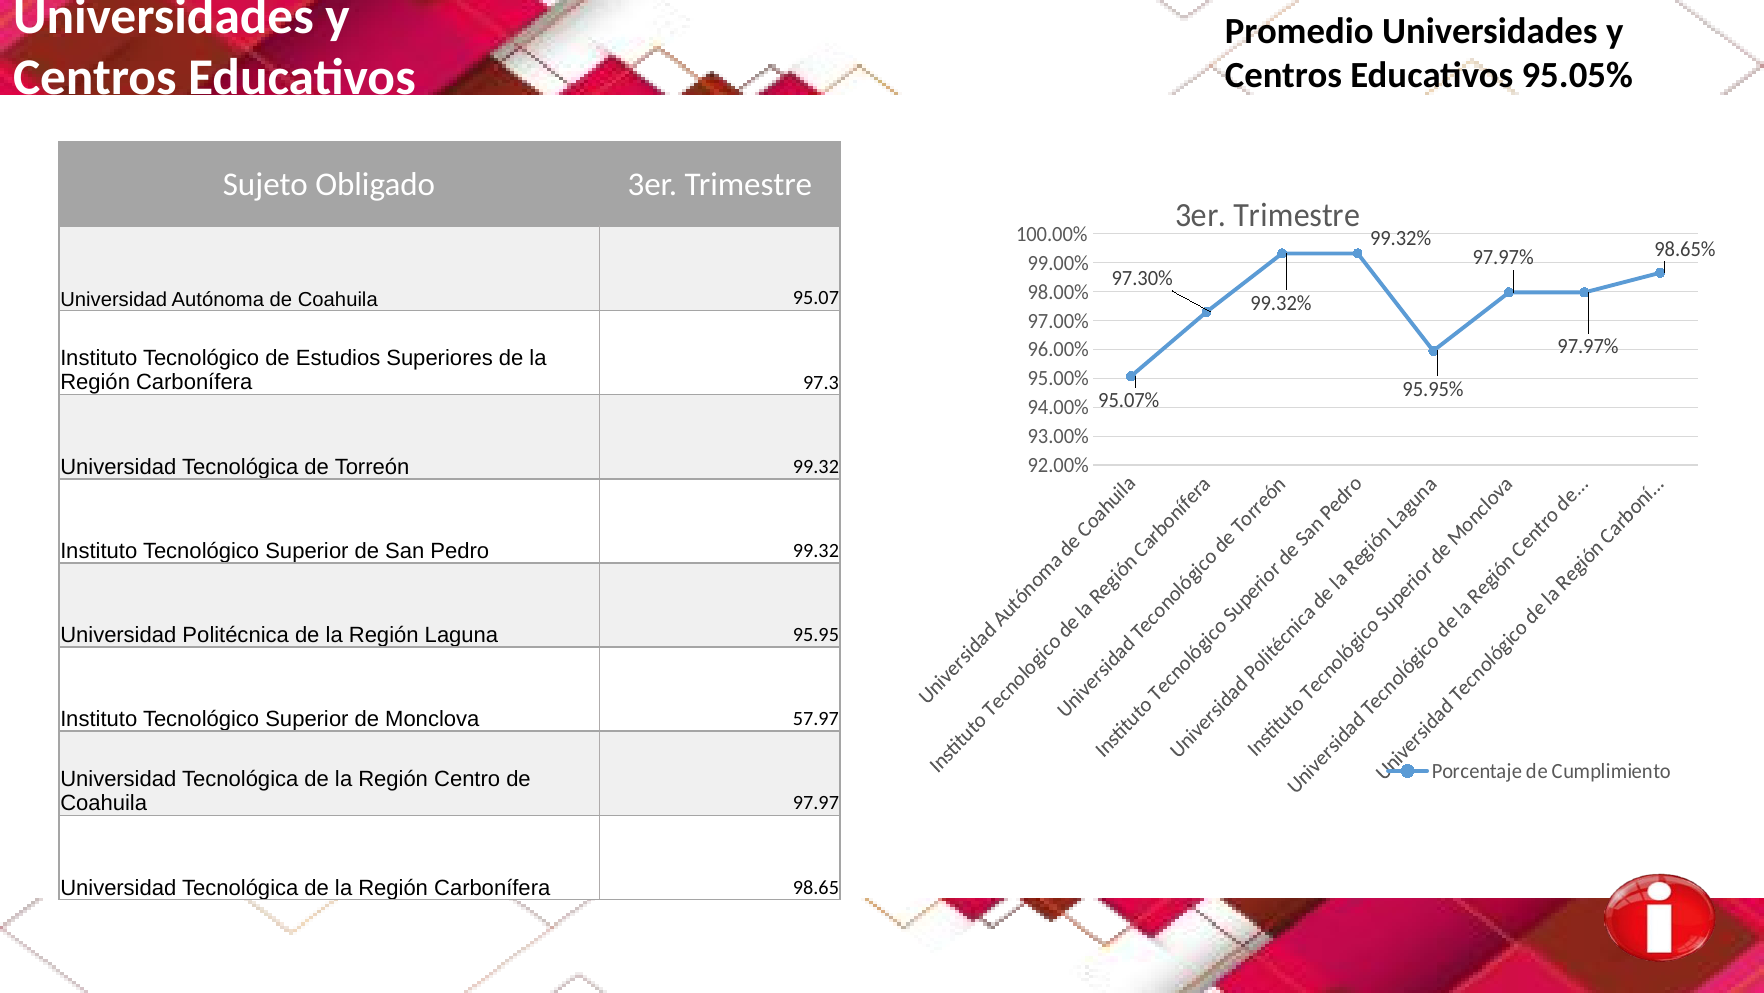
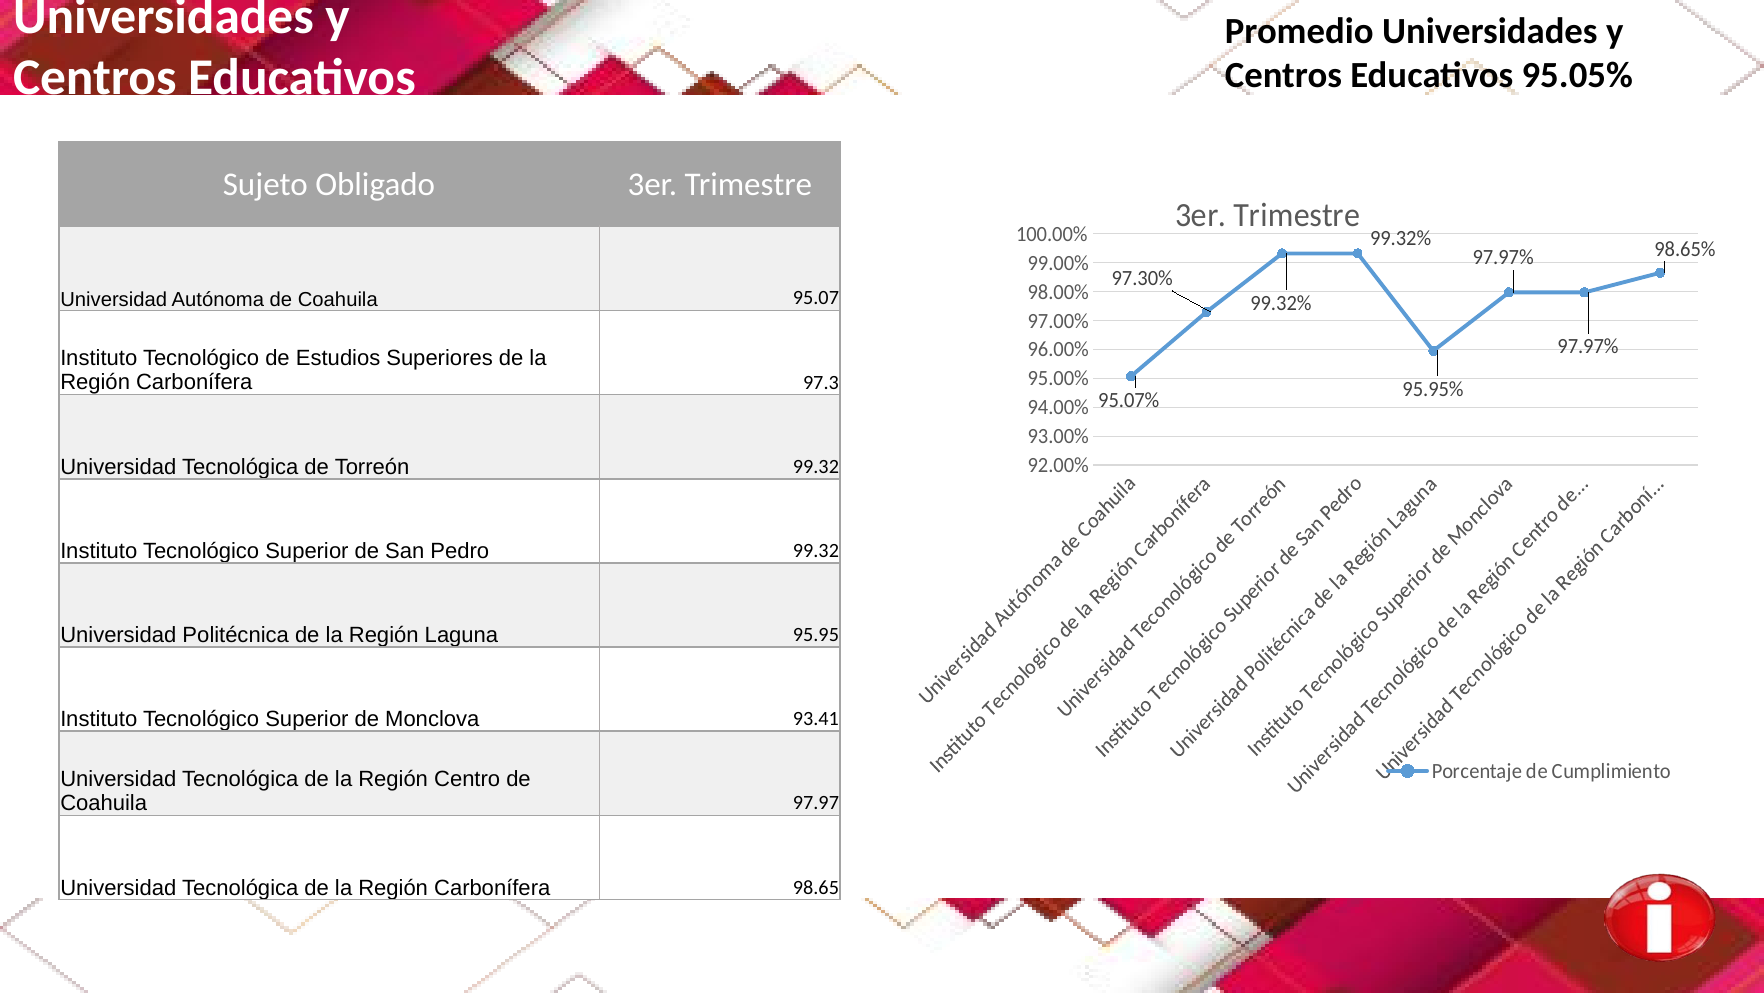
57.97: 57.97 -> 93.41
